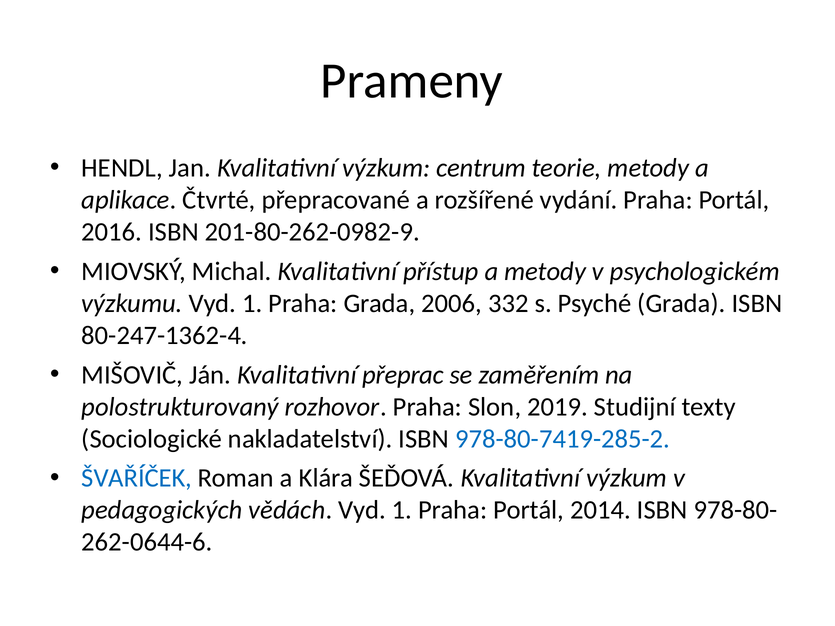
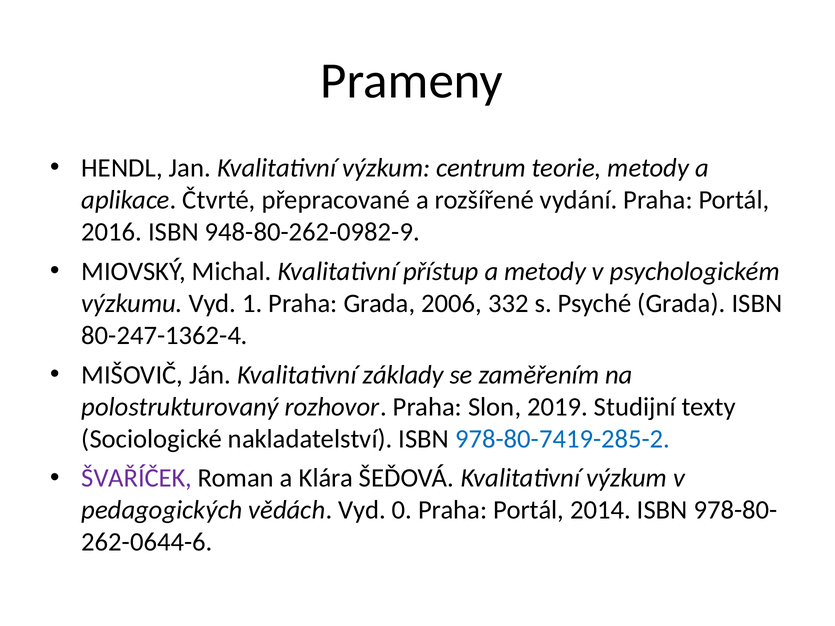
201-80-262-0982-9: 201-80-262-0982-9 -> 948-80-262-0982-9
přeprac: přeprac -> základy
ŠVAŘÍČEK colour: blue -> purple
vědách Vyd 1: 1 -> 0
